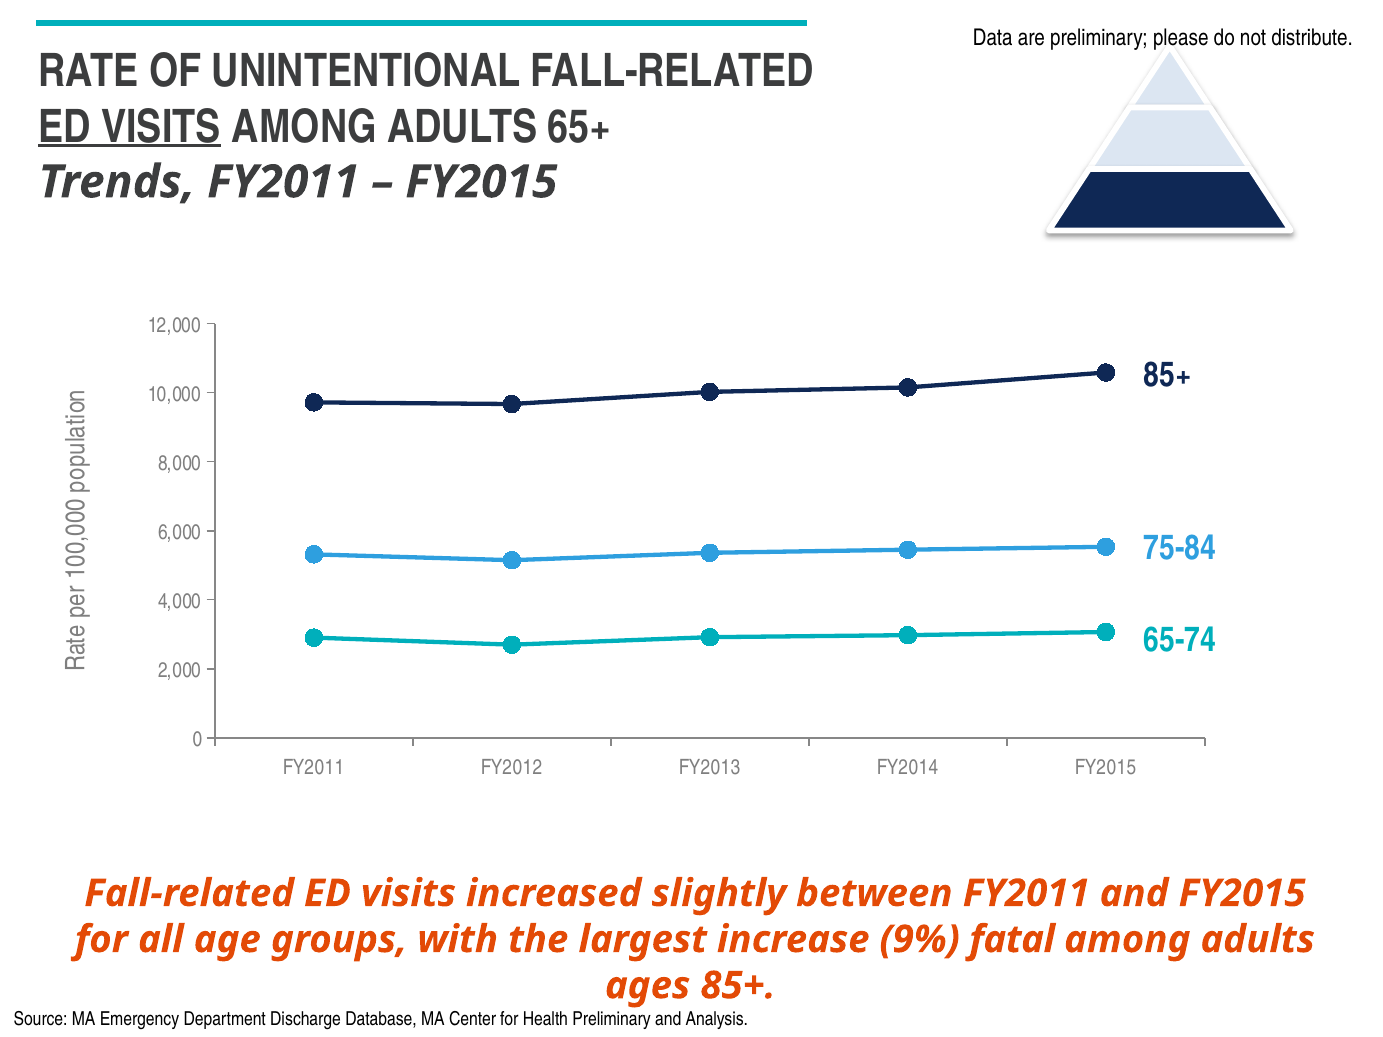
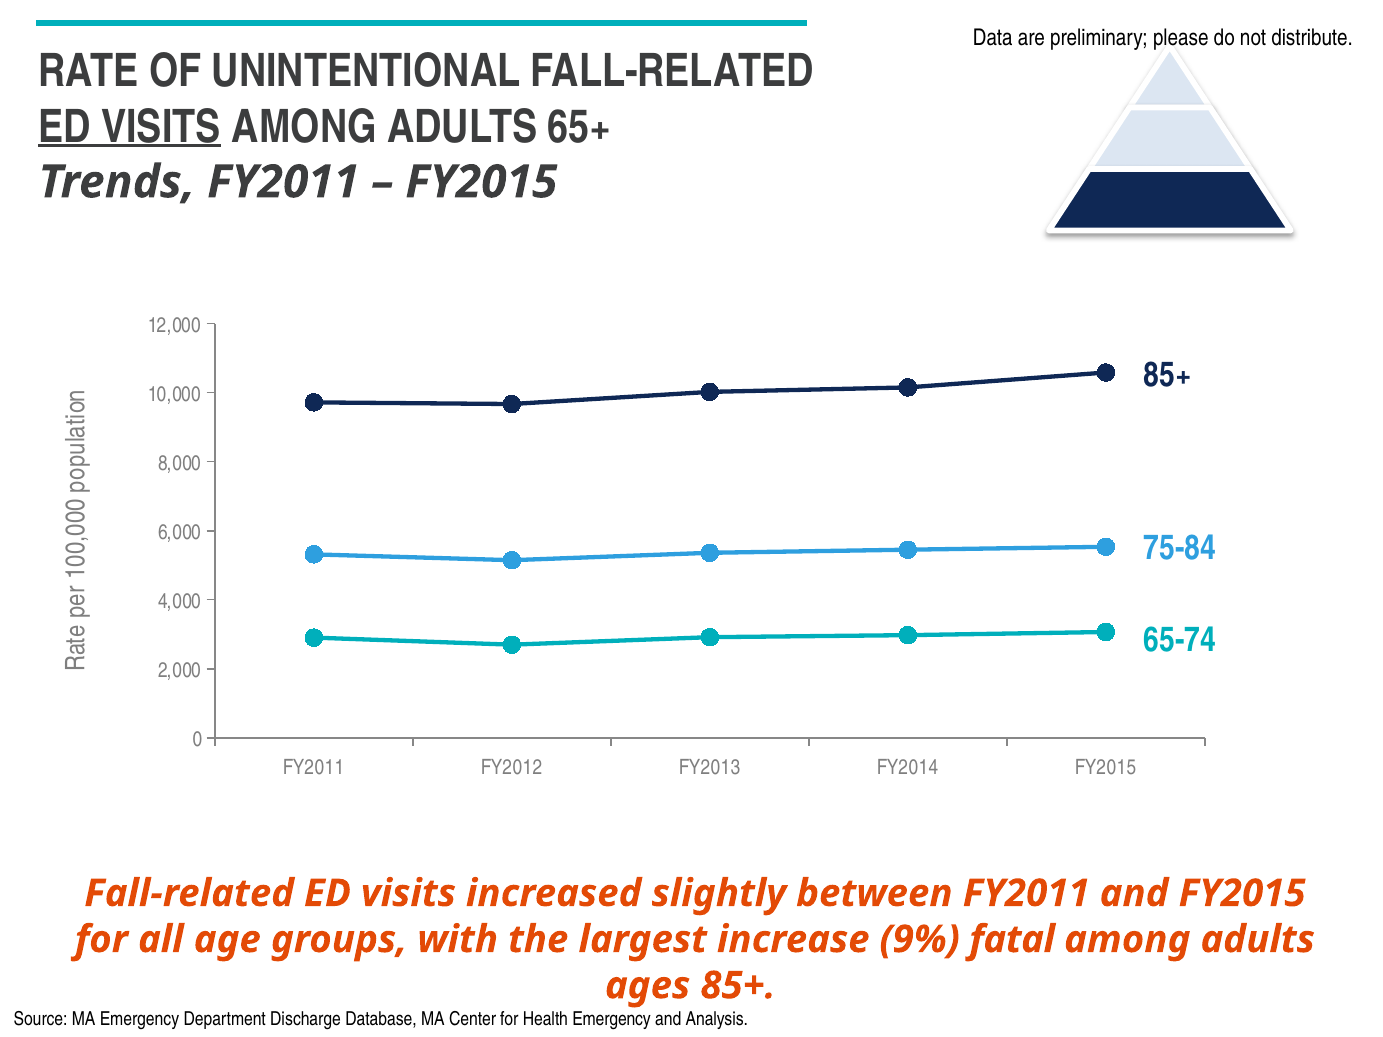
Health Preliminary: Preliminary -> Emergency
